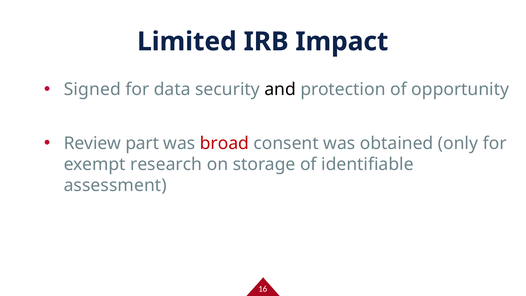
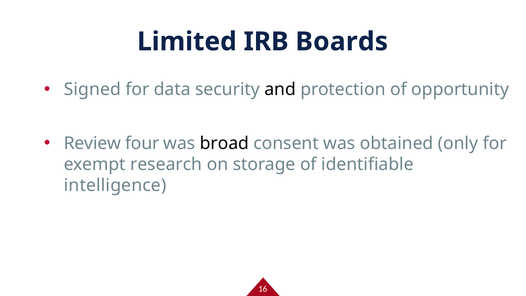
Impact: Impact -> Boards
part: part -> four
broad colour: red -> black
assessment: assessment -> intelligence
